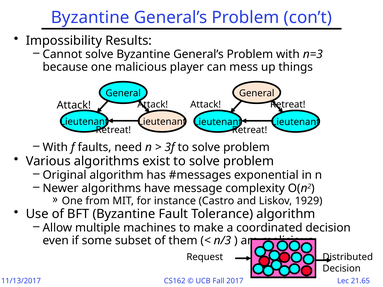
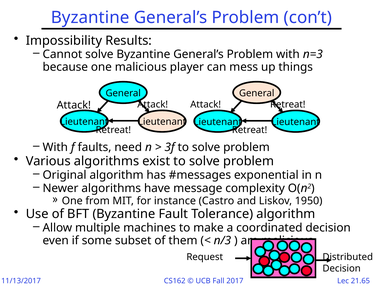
1929: 1929 -> 1950
